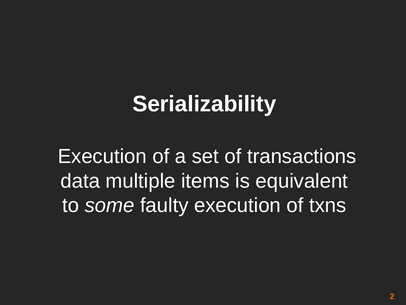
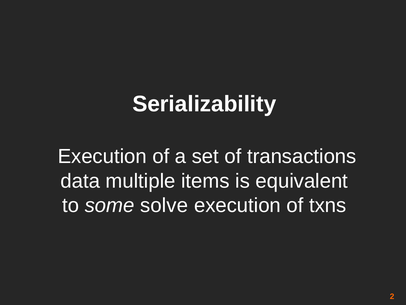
faulty: faulty -> solve
